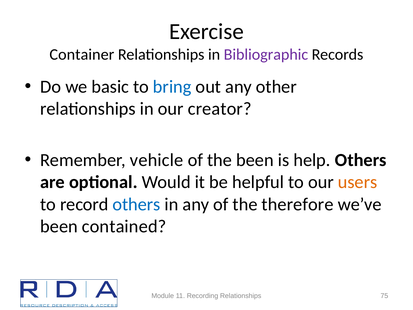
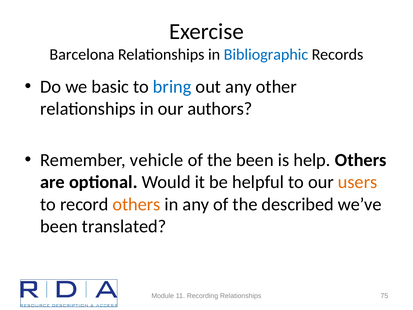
Container: Container -> Barcelona
Bibliographic colour: purple -> blue
creator: creator -> authors
others at (137, 204) colour: blue -> orange
therefore: therefore -> described
contained: contained -> translated
